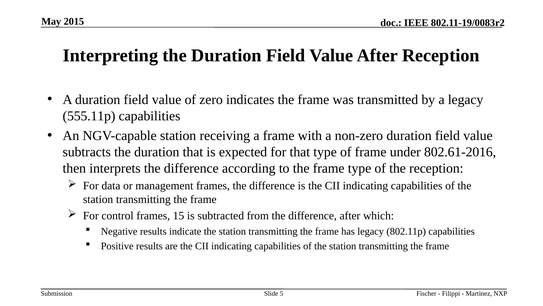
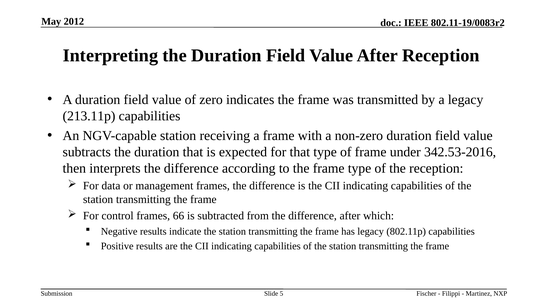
2015: 2015 -> 2012
555.11p: 555.11p -> 213.11p
802.61-2016: 802.61-2016 -> 342.53-2016
15: 15 -> 66
